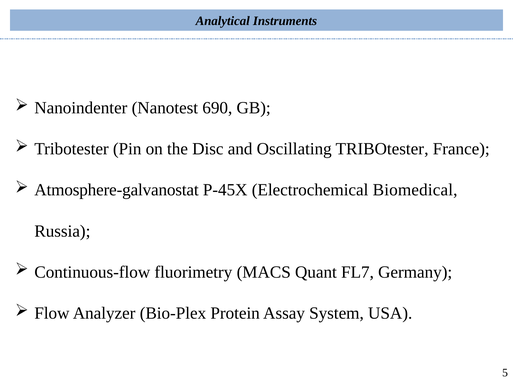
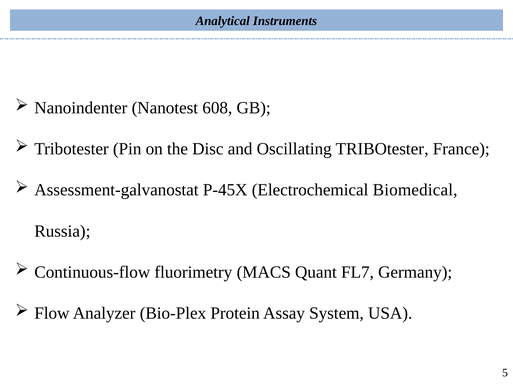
690: 690 -> 608
Atmosphere-galvanostat: Atmosphere-galvanostat -> Assessment-galvanostat
